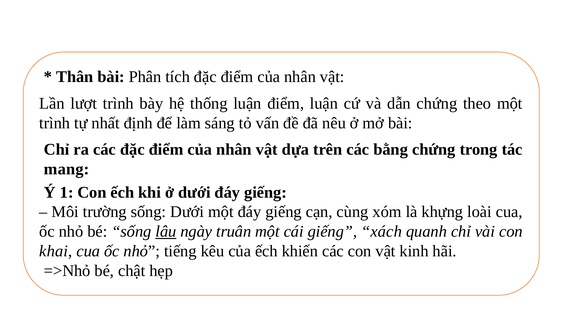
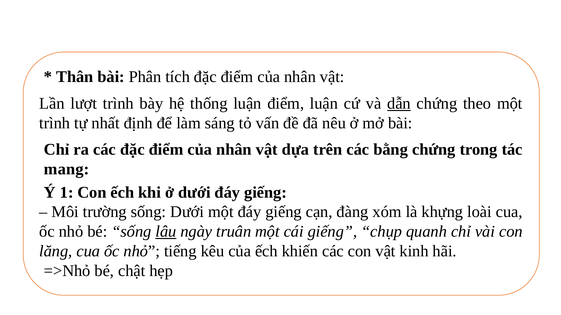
dẫn underline: none -> present
cùng: cùng -> đàng
xách: xách -> chụp
khai: khai -> lăng
